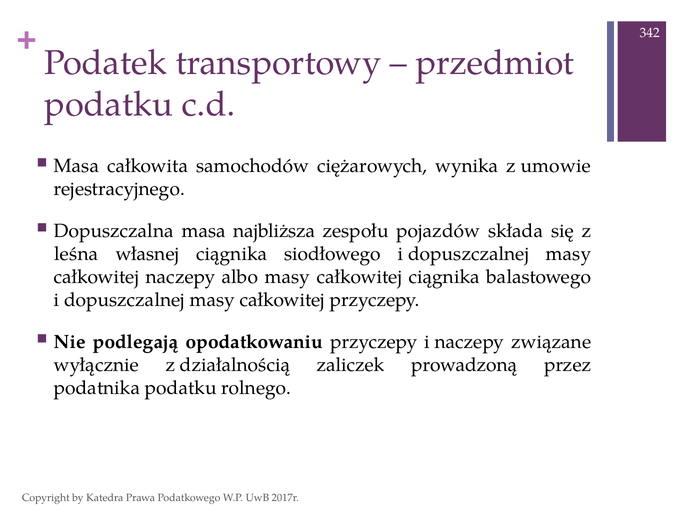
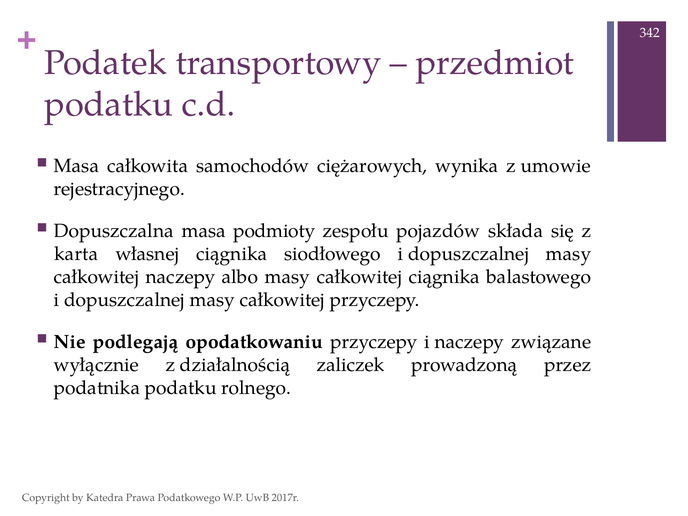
najbliższa: najbliższa -> podmioty
leśna: leśna -> karta
